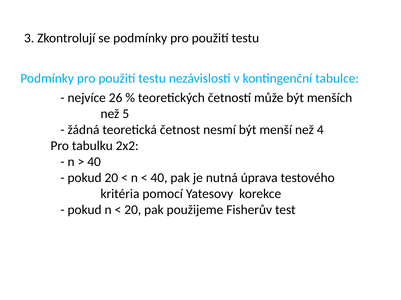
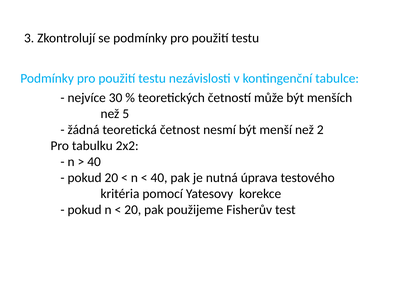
26: 26 -> 30
4: 4 -> 2
